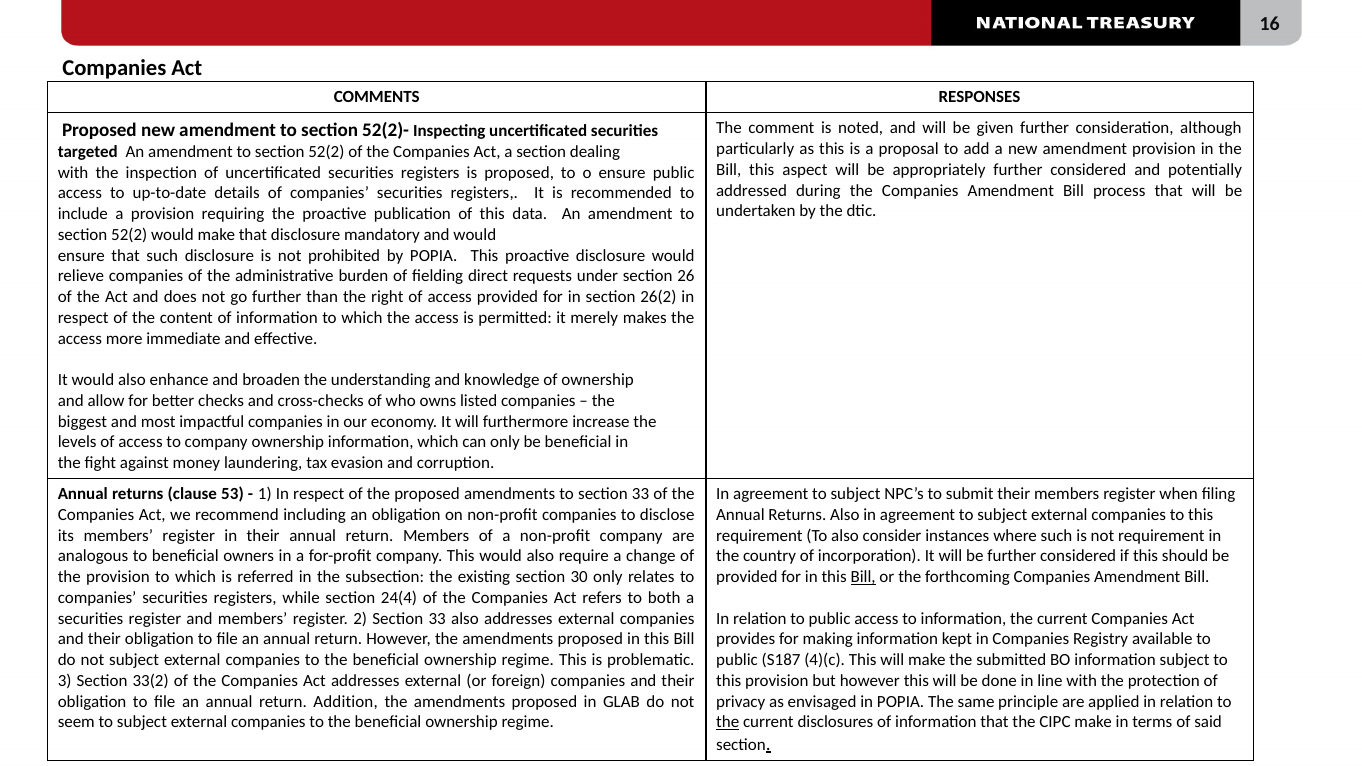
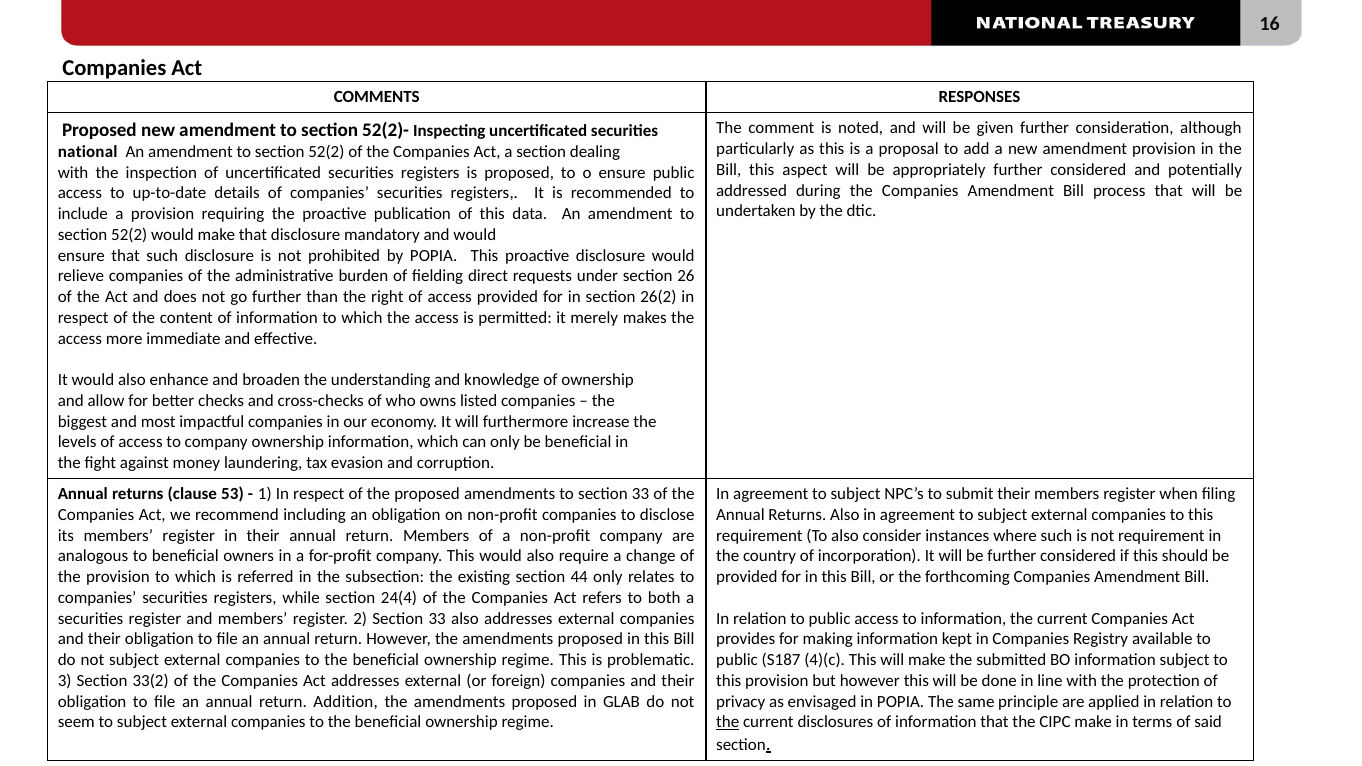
targeted: targeted -> national
30: 30 -> 44
Bill at (863, 577) underline: present -> none
